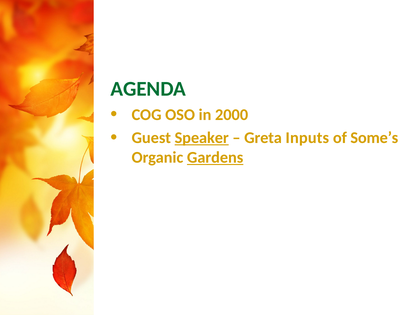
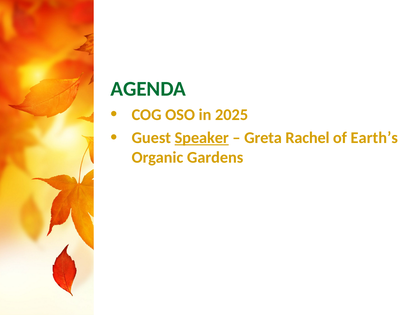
2000: 2000 -> 2025
Inputs: Inputs -> Rachel
Some’s: Some’s -> Earth’s
Gardens underline: present -> none
